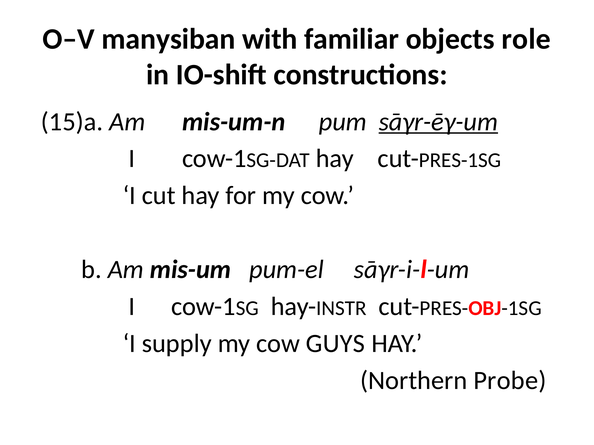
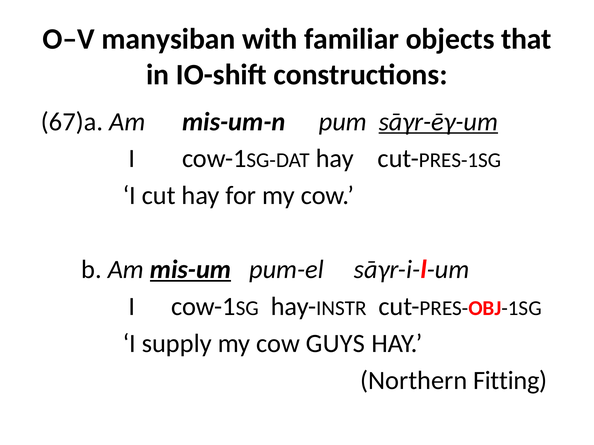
role: role -> that
15)a: 15)a -> 67)a
mis-um underline: none -> present
Probe: Probe -> Fitting
